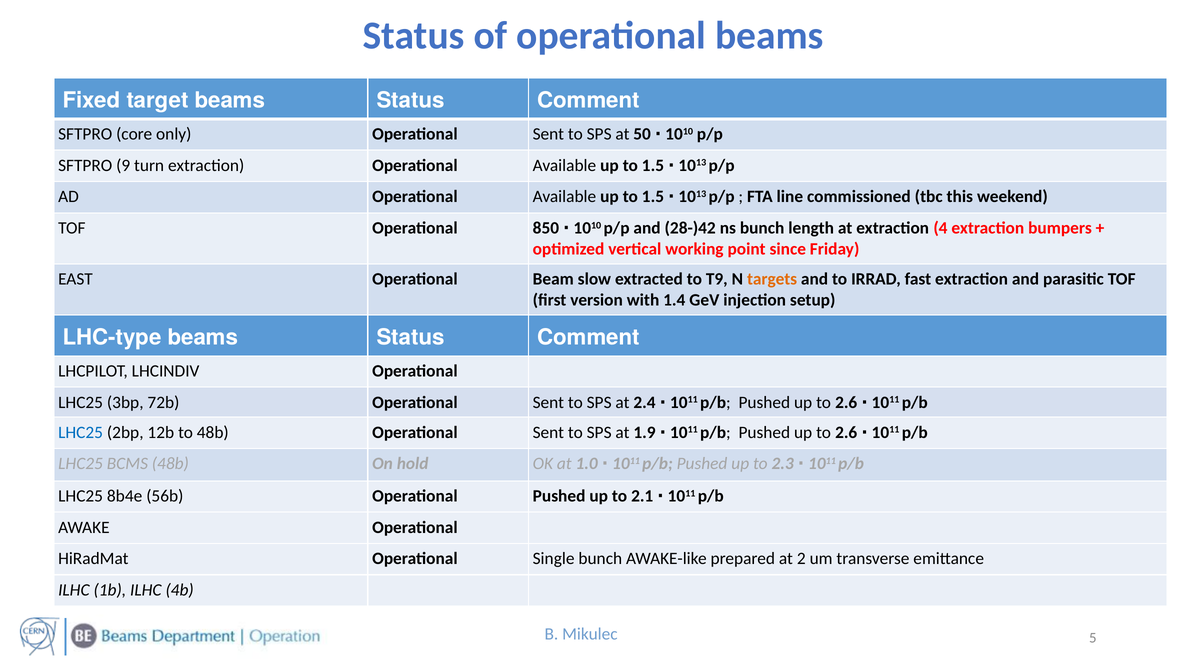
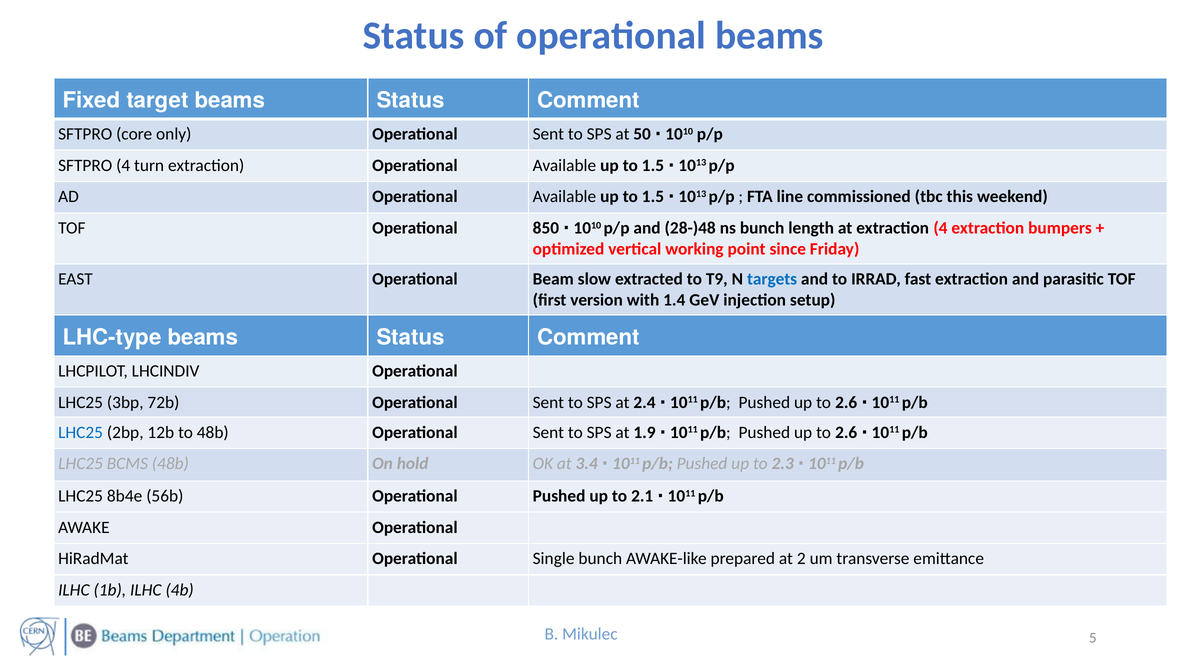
SFTPRO 9: 9 -> 4
28-)42: 28-)42 -> 28-)48
targets colour: orange -> blue
1.0: 1.0 -> 3.4
